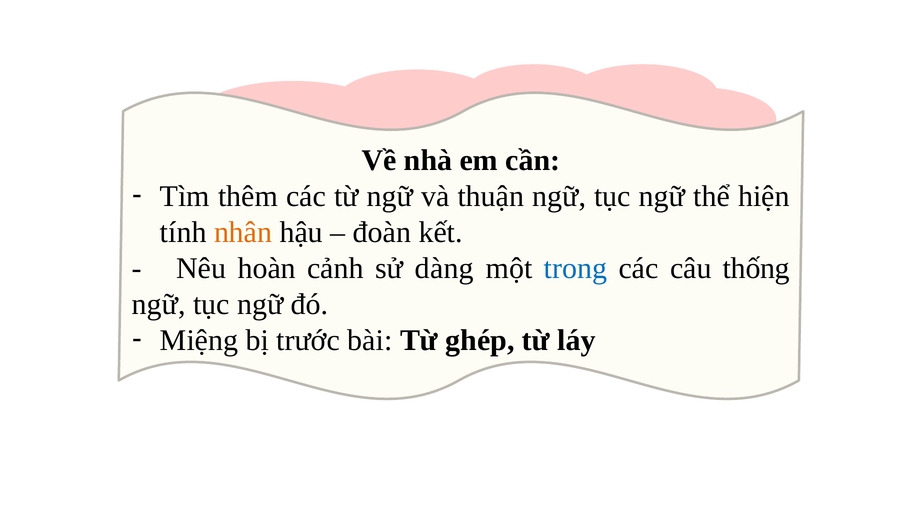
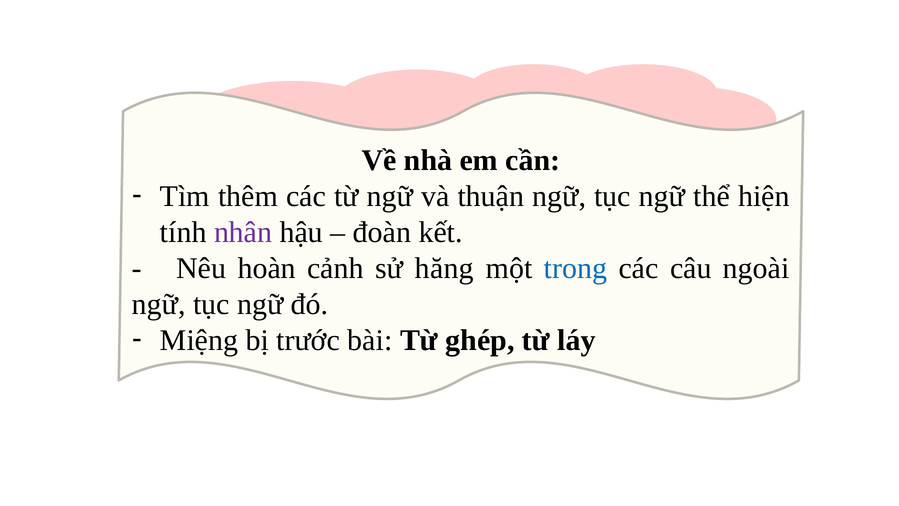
nhân colour: orange -> purple
dàng: dàng -> hăng
thống: thống -> ngoài
